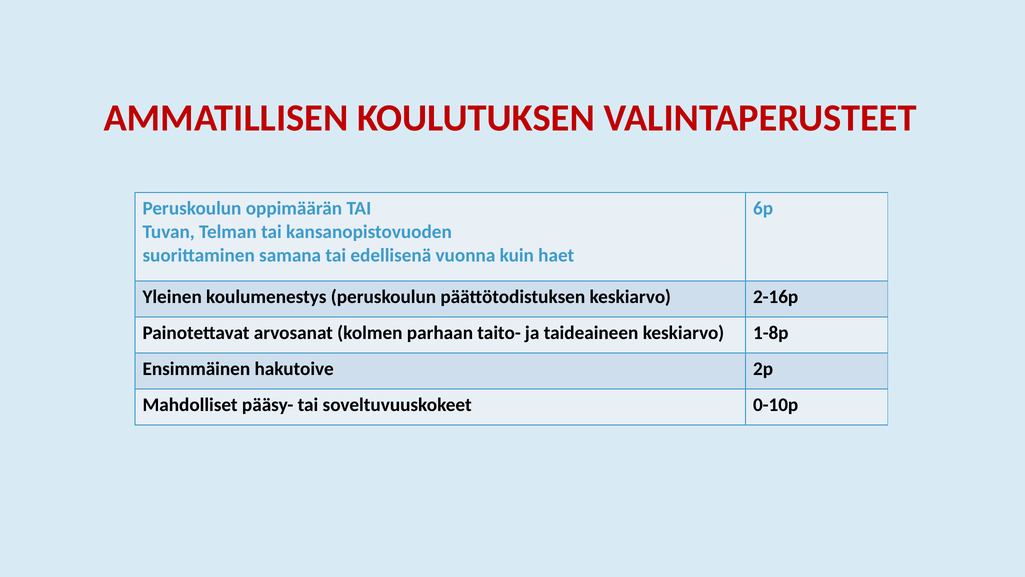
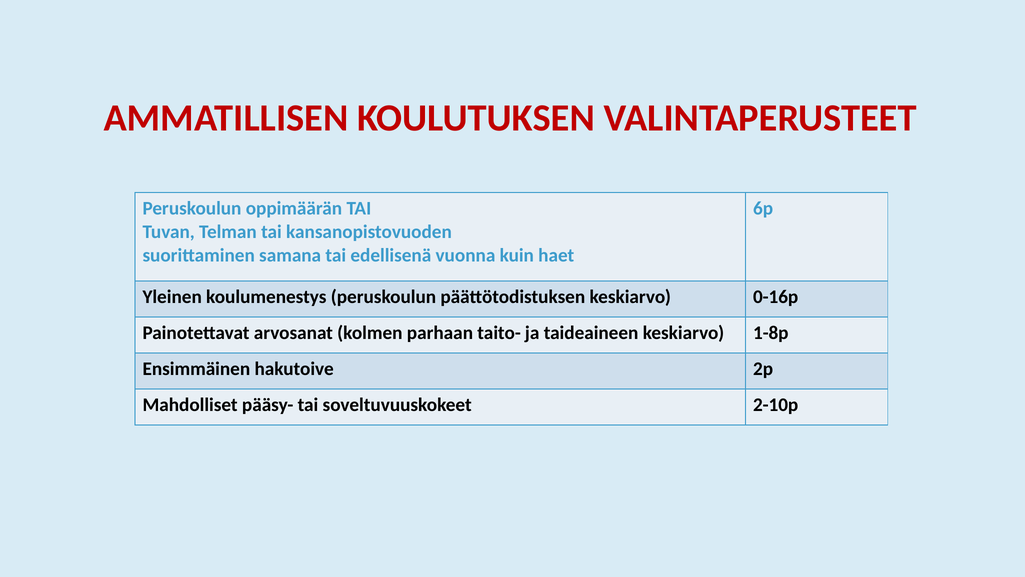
2-16p: 2-16p -> 0-16p
0-10p: 0-10p -> 2-10p
